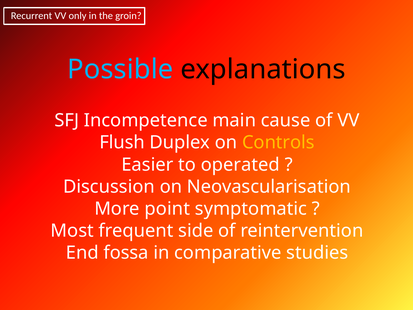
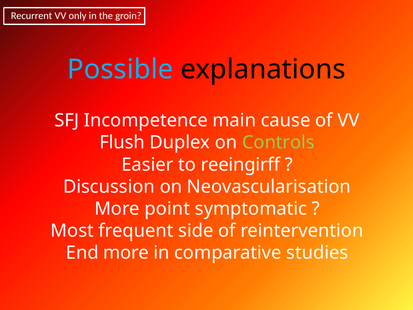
Controls colour: yellow -> light green
operated: operated -> reeingirff
End fossa: fossa -> more
